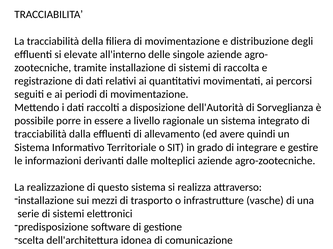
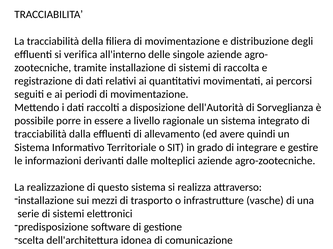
elevate: elevate -> verifica
